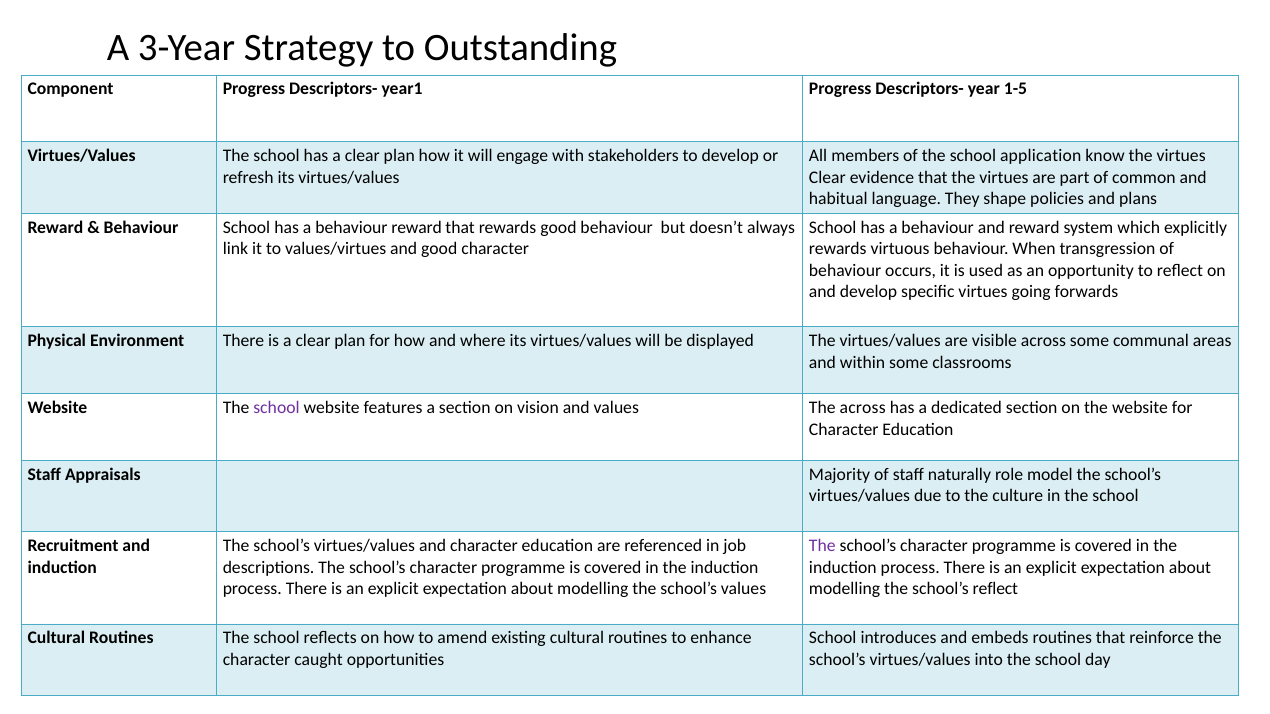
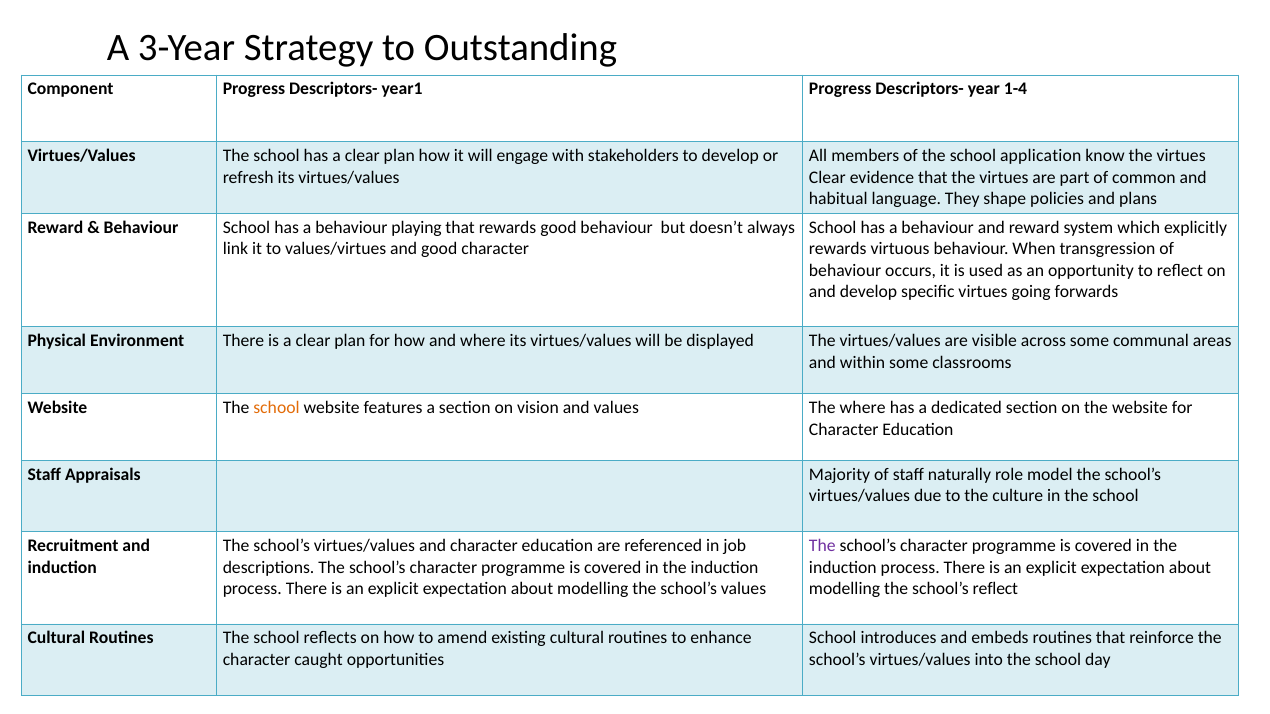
1-5: 1-5 -> 1-4
behaviour reward: reward -> playing
school at (277, 408) colour: purple -> orange
The across: across -> where
